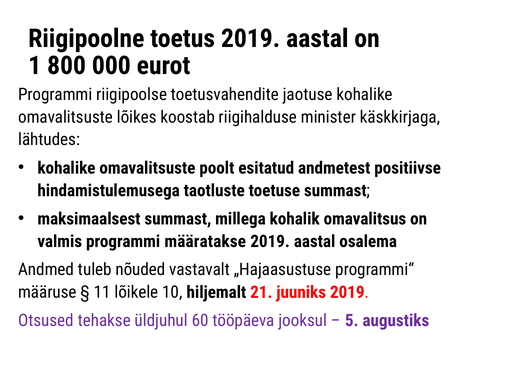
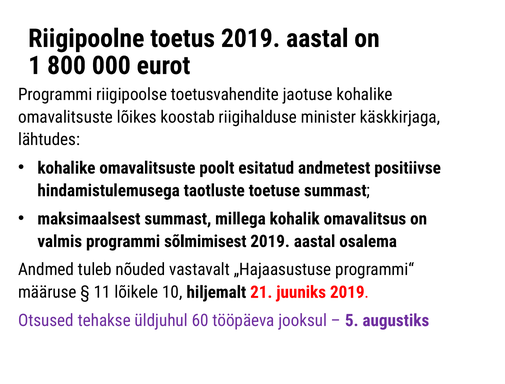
määratakse: määratakse -> sõlmimisest
